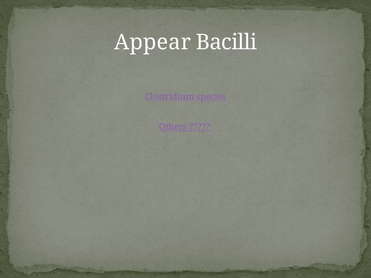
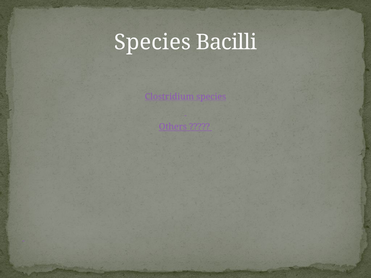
Appear at (153, 42): Appear -> Species
